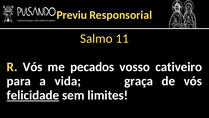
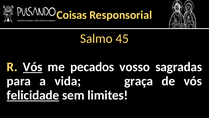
Previu: Previu -> Coisas
11: 11 -> 45
Vós at (33, 67) underline: none -> present
cativeiro: cativeiro -> sagradas
